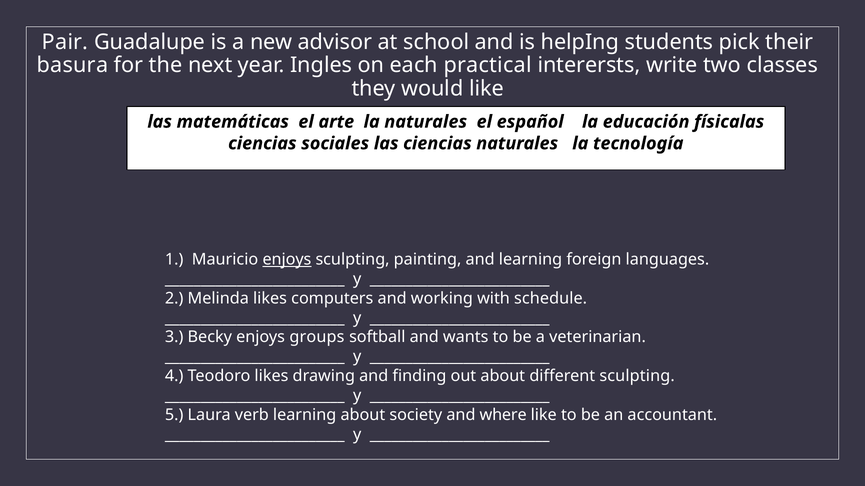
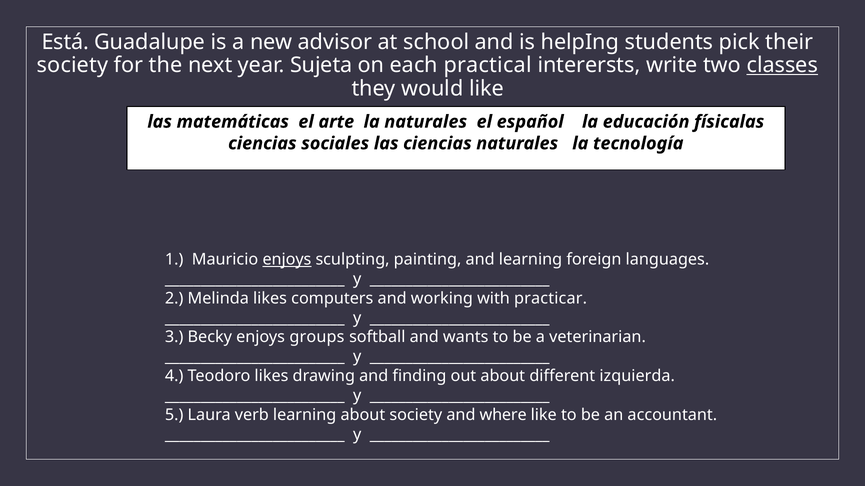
Pair: Pair -> Está
basura at (73, 65): basura -> society
Ingles: Ingles -> Sujeta
classes underline: none -> present
schedule: schedule -> practicar
different sculpting: sculpting -> izquierda
